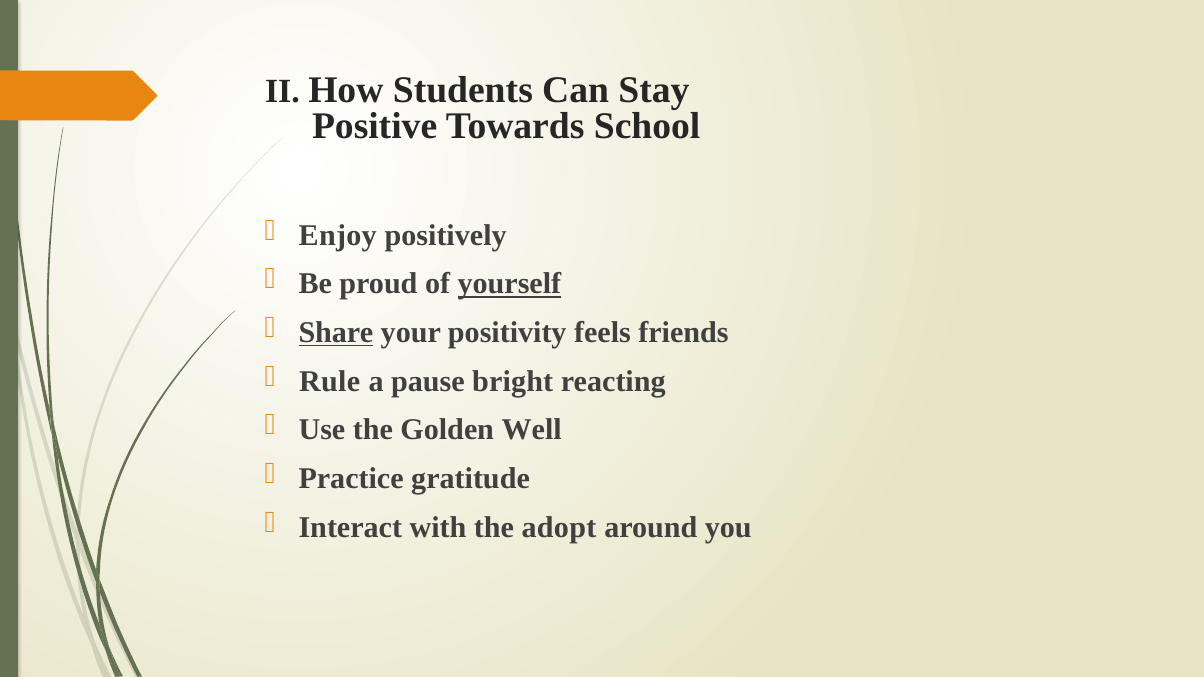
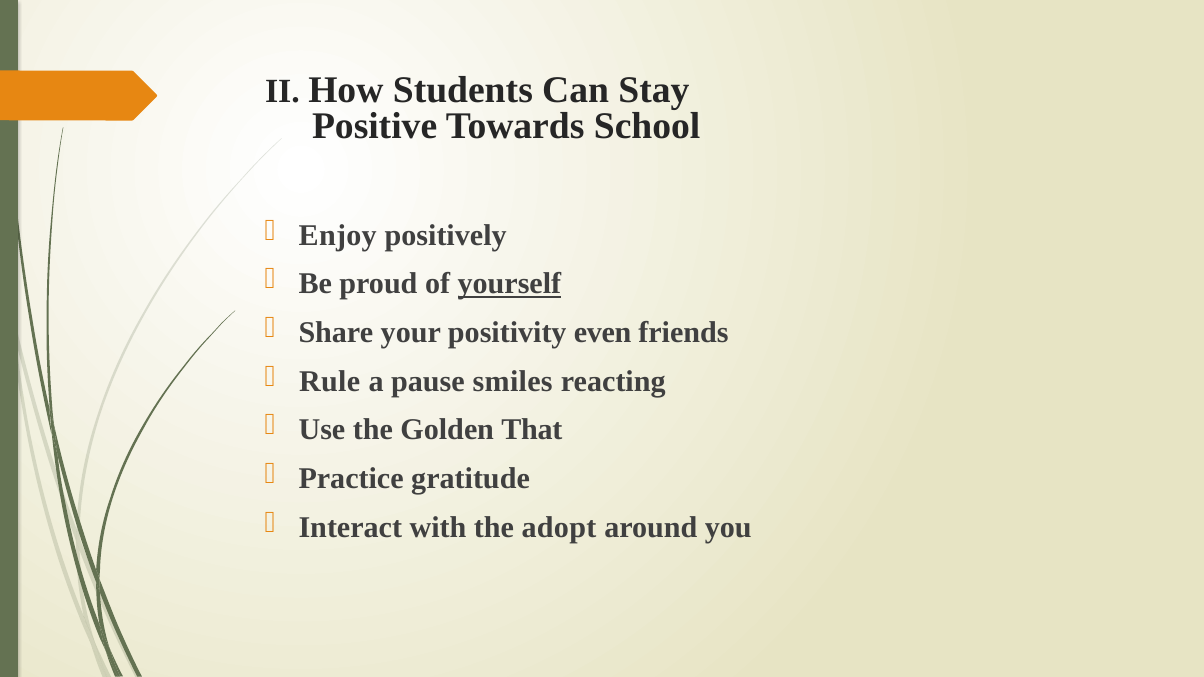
Share underline: present -> none
feels: feels -> even
bright: bright -> smiles
Well: Well -> That
